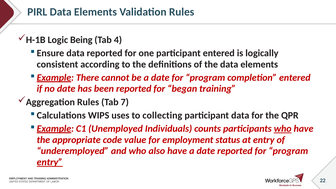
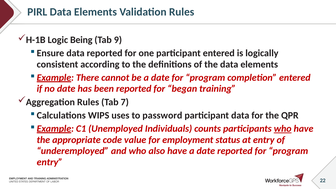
4: 4 -> 9
collecting: collecting -> password
entry at (50, 162) underline: present -> none
